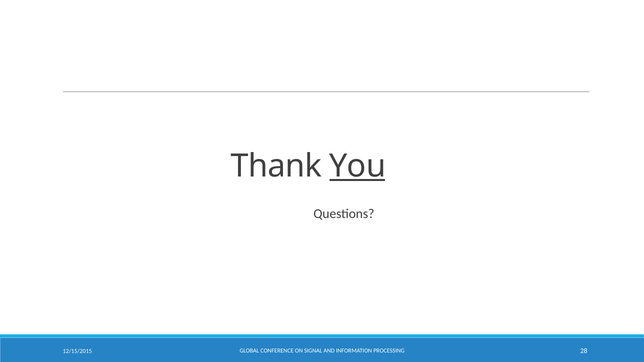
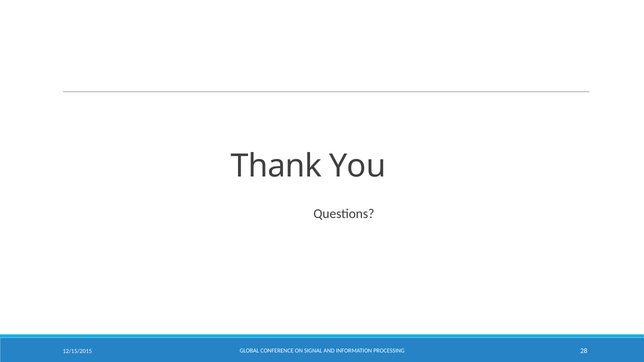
You underline: present -> none
